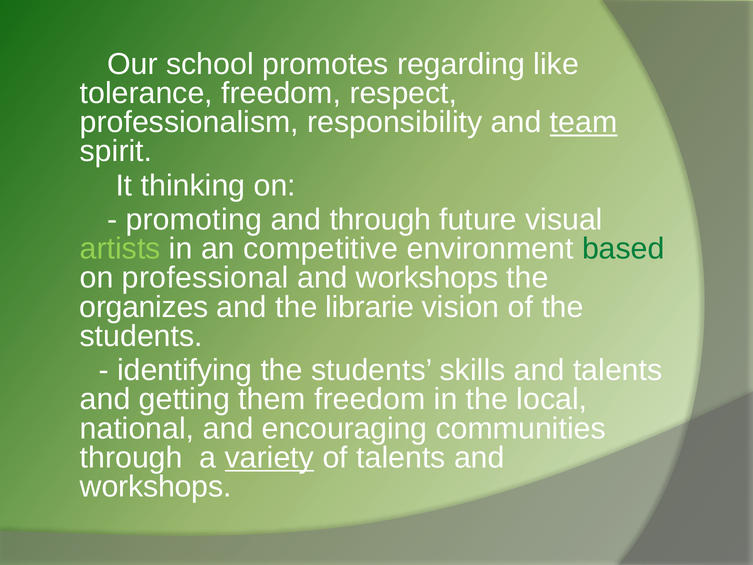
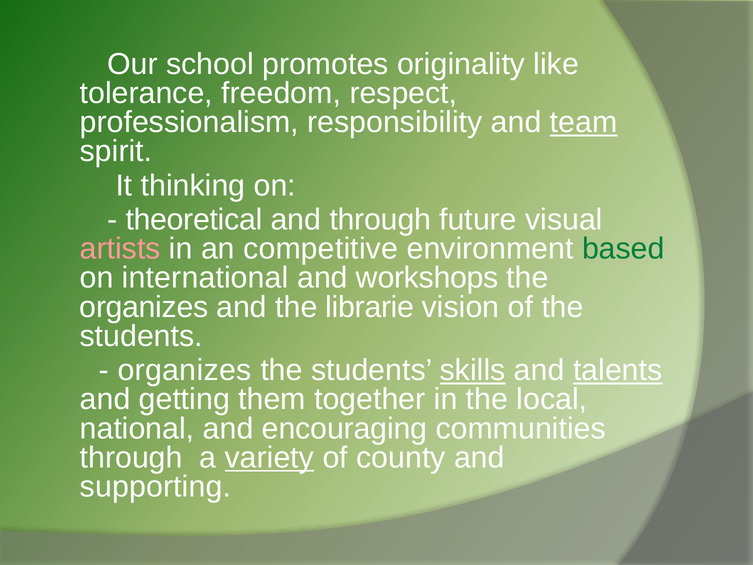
regarding: regarding -> originality
promoting: promoting -> theoretical
artists colour: light green -> pink
professional: professional -> international
identifying at (185, 370): identifying -> organizes
skills underline: none -> present
talents at (618, 370) underline: none -> present
them freedom: freedom -> together
of talents: talents -> county
workshops at (156, 487): workshops -> supporting
